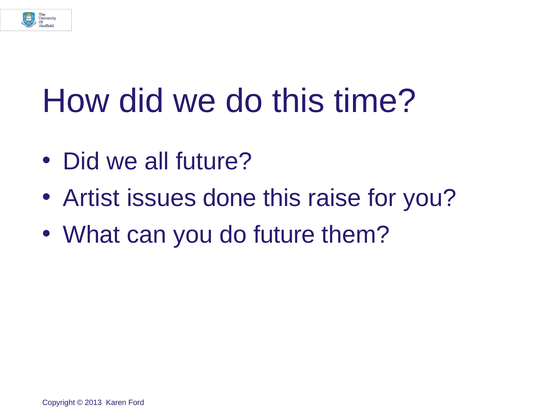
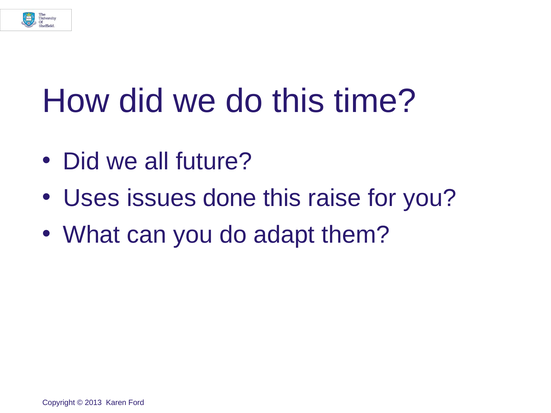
Artist: Artist -> Uses
do future: future -> adapt
